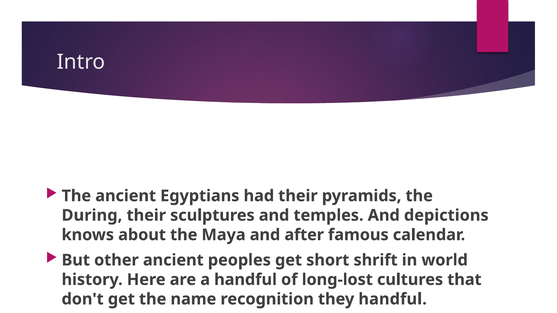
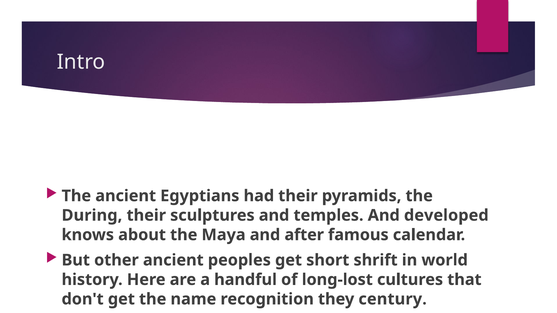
depictions: depictions -> developed
they handful: handful -> century
